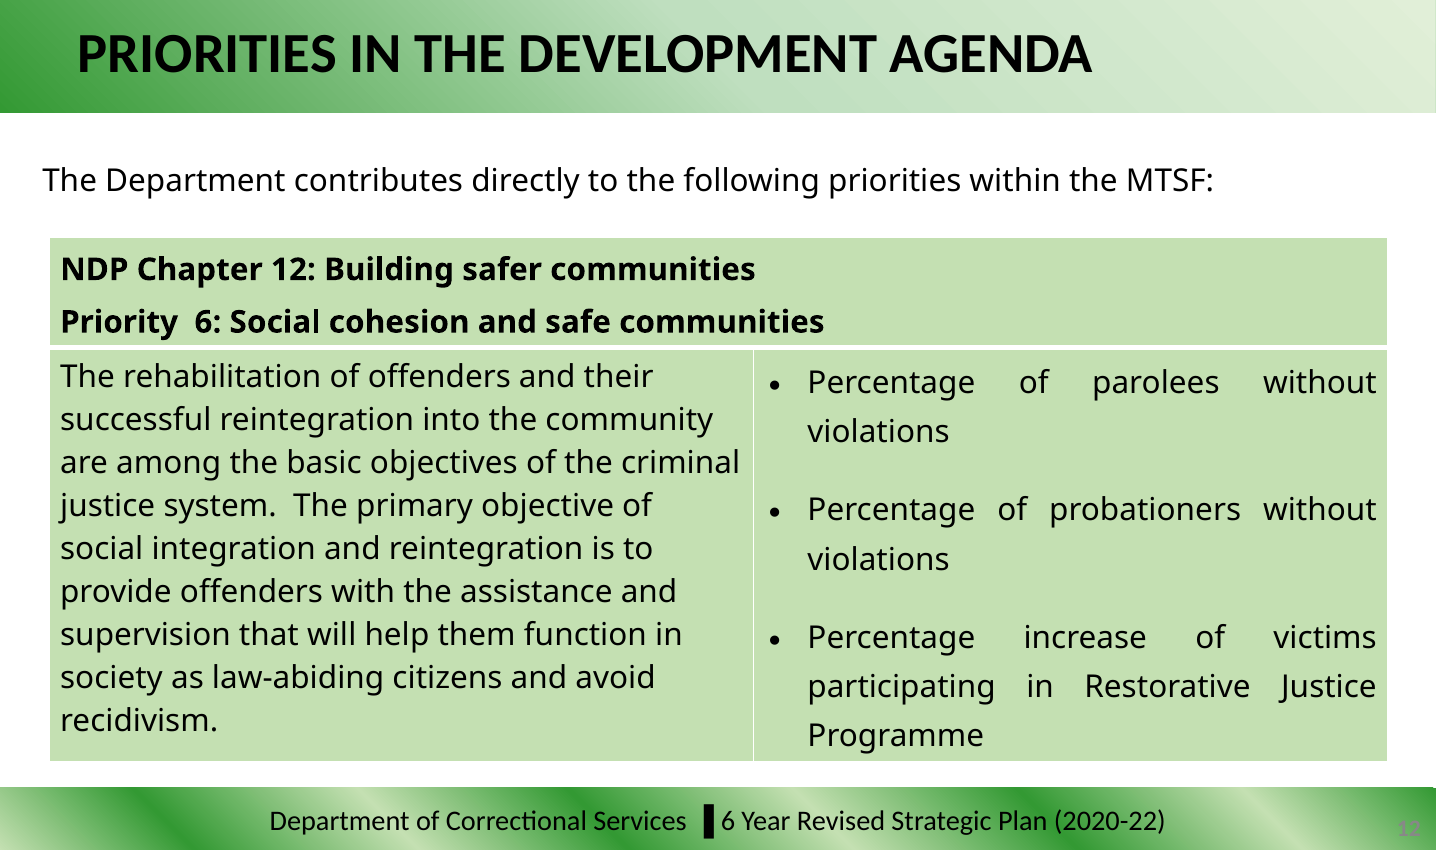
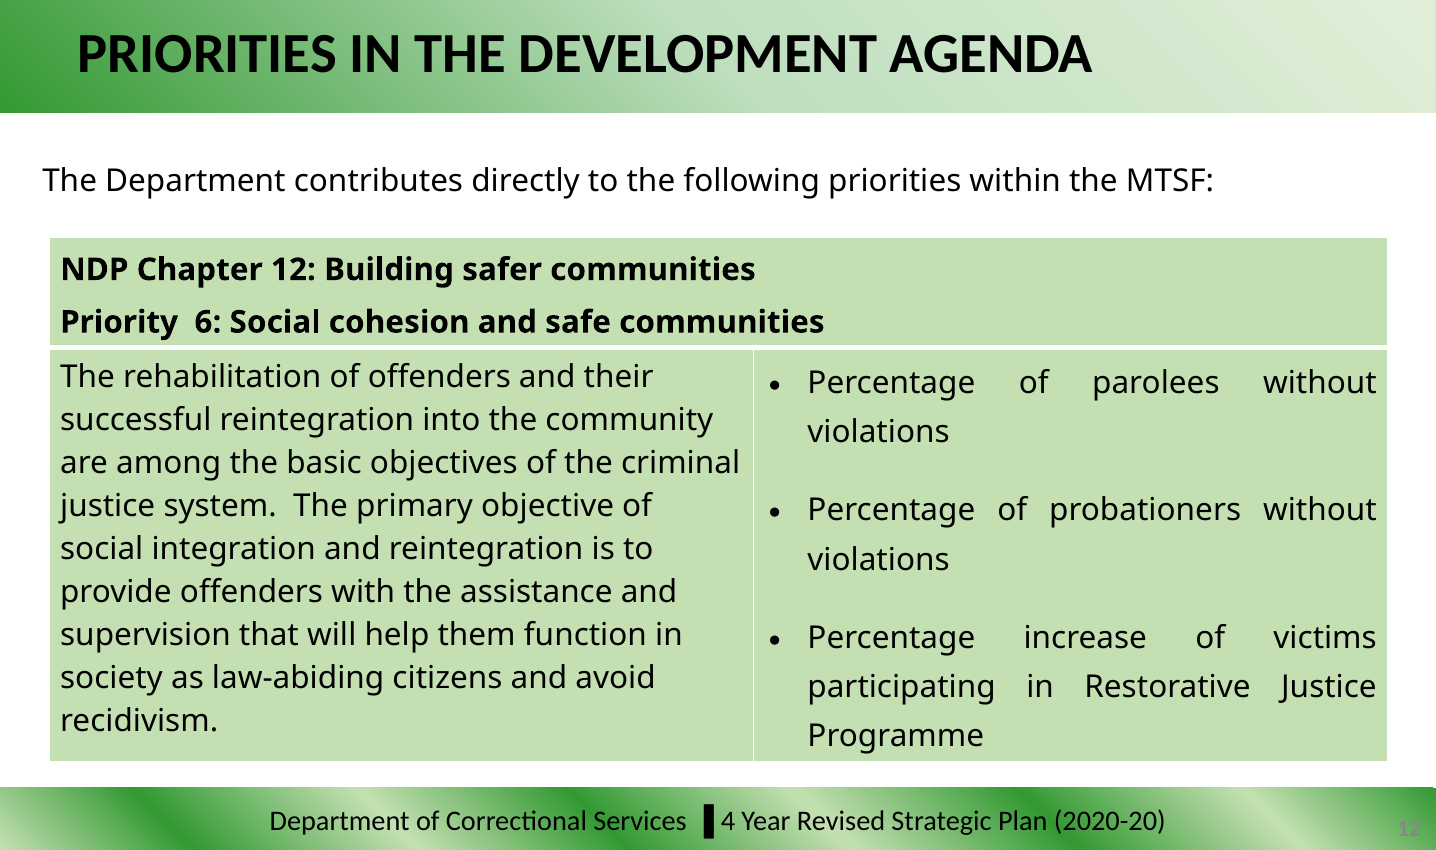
6 at (728, 821): 6 -> 4
2020-22: 2020-22 -> 2020-20
